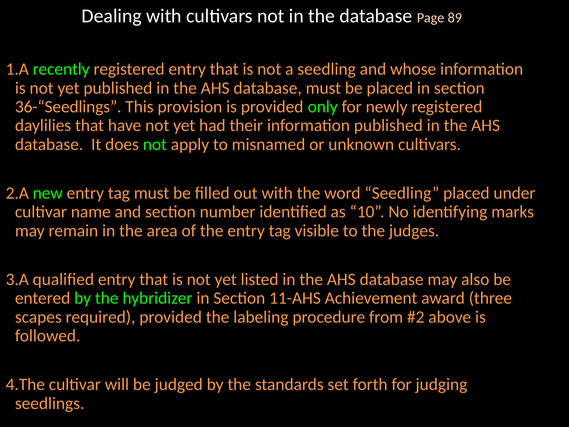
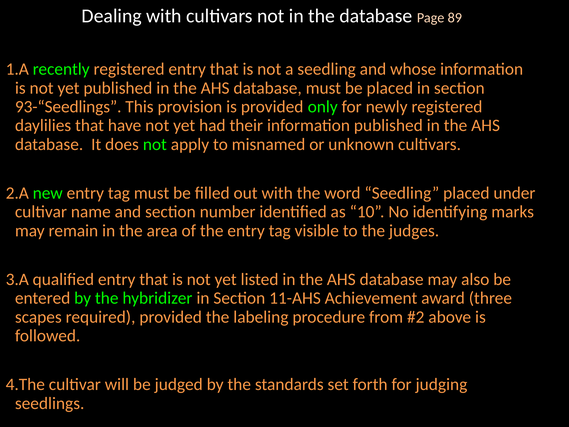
36-“Seedlings: 36-“Seedlings -> 93-“Seedlings
